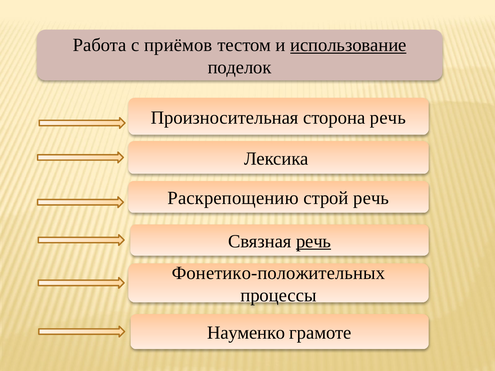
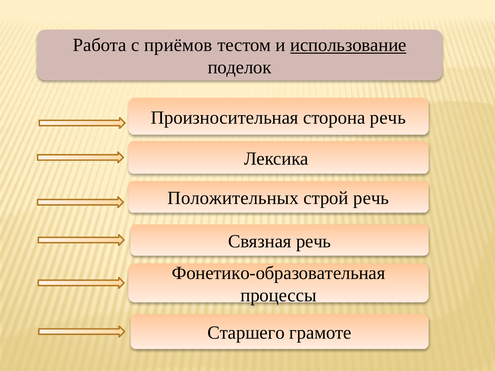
Раскрепощению: Раскрепощению -> Положительных
речь at (314, 241) underline: present -> none
Фонетико-положительных: Фонетико-положительных -> Фонетико-образовательная
Науменко: Науменко -> Старшего
